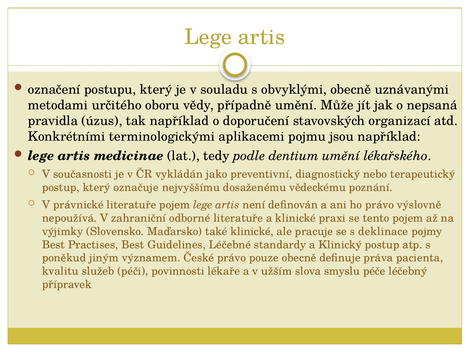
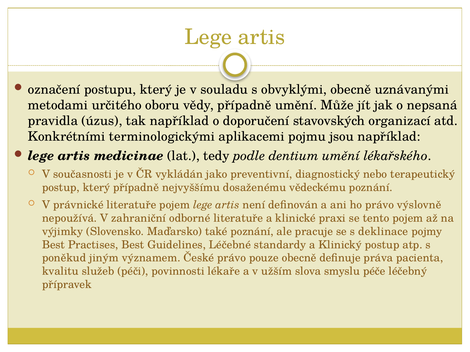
který označuje: označuje -> případně
také klinické: klinické -> poznání
